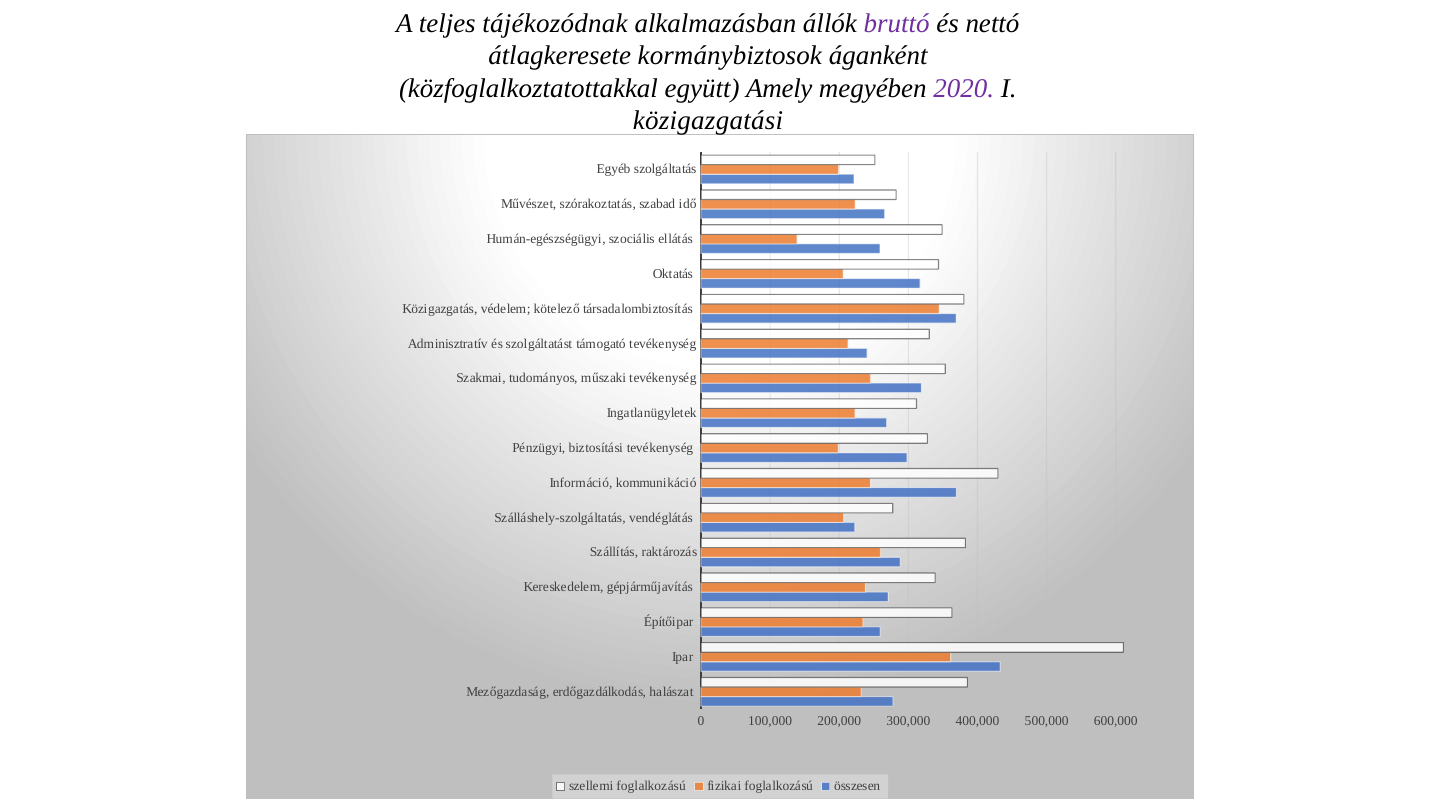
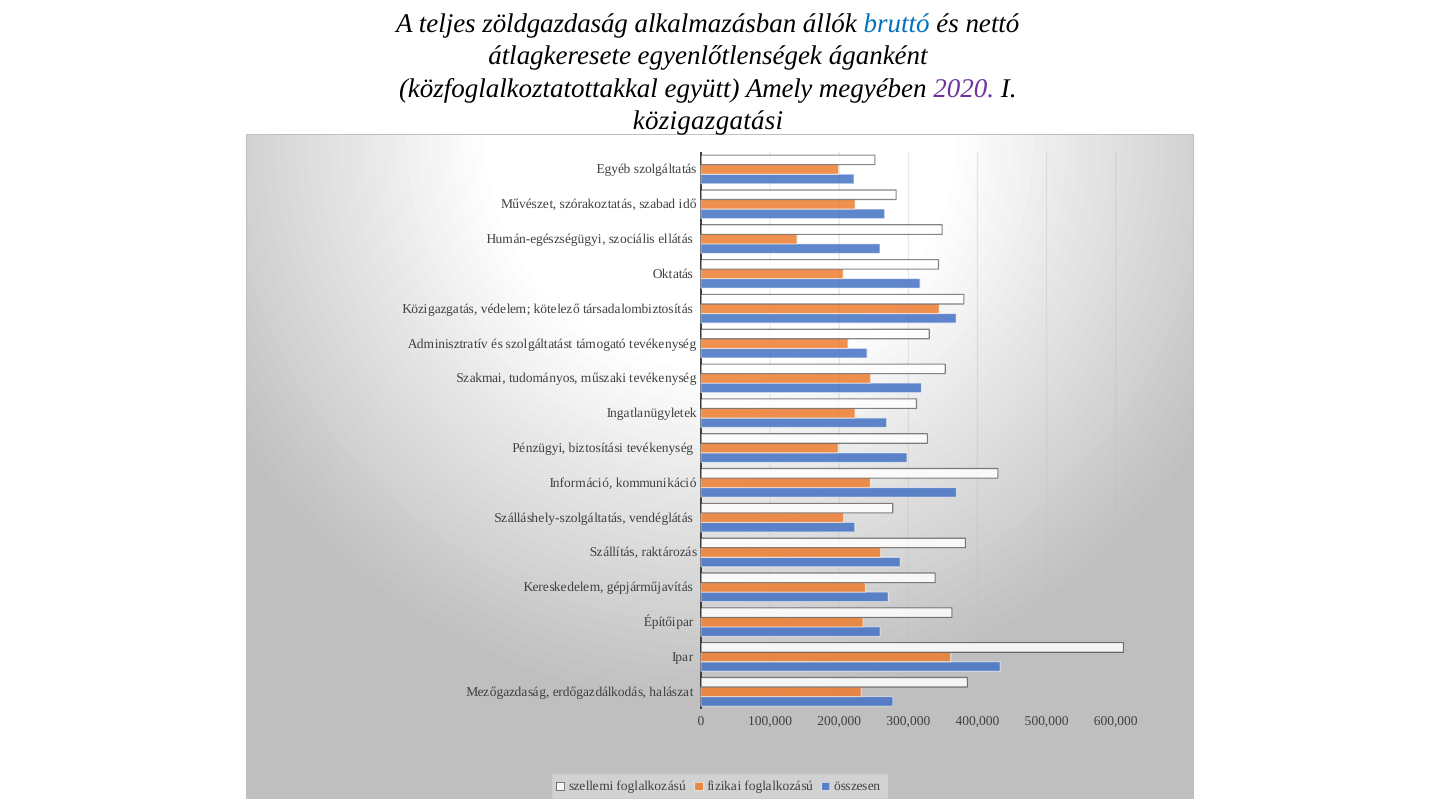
tájékozódnak: tájékozódnak -> zöldgazdaság
bruttó colour: purple -> blue
kormánybiztosok: kormánybiztosok -> egyenlőtlenségek
